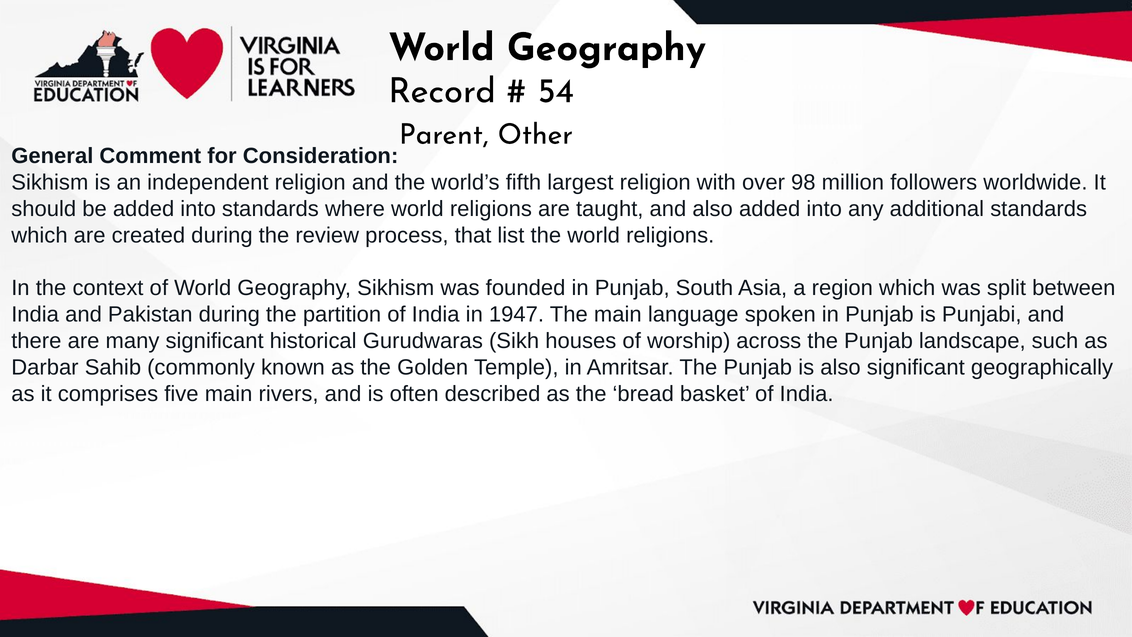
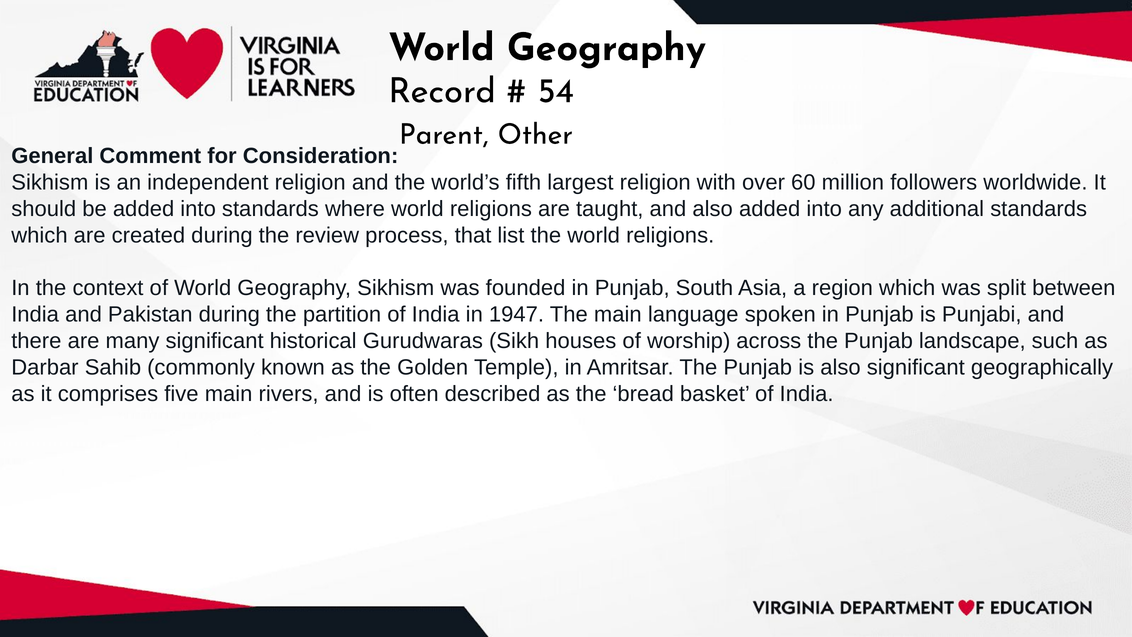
98: 98 -> 60
